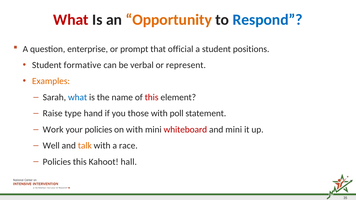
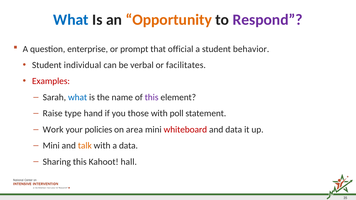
What at (71, 20) colour: red -> blue
Respond colour: blue -> purple
positions: positions -> behavior
formative: formative -> individual
represent: represent -> facilitates
Examples colour: orange -> red
this at (152, 97) colour: red -> purple
on with: with -> area
and mini: mini -> data
Well at (51, 146): Well -> Mini
a race: race -> data
Policies at (57, 162): Policies -> Sharing
